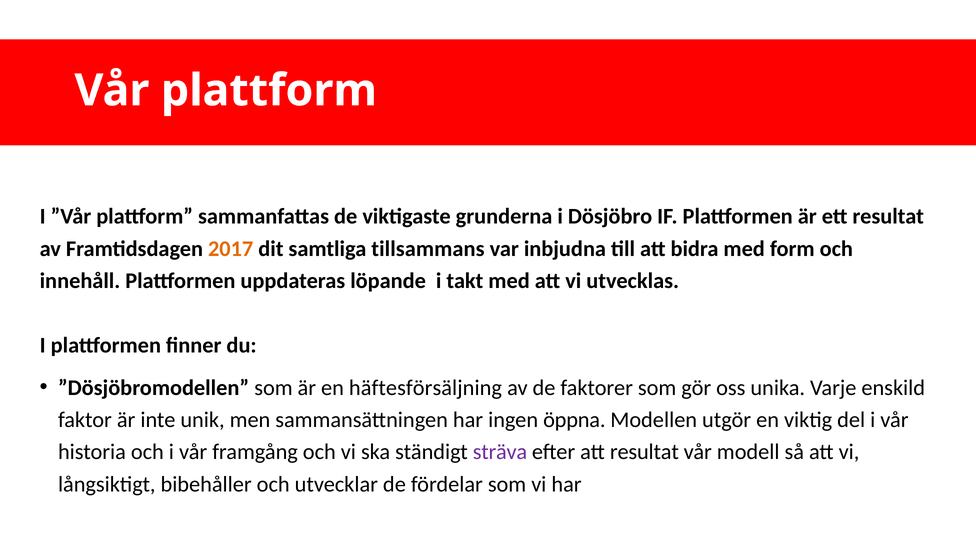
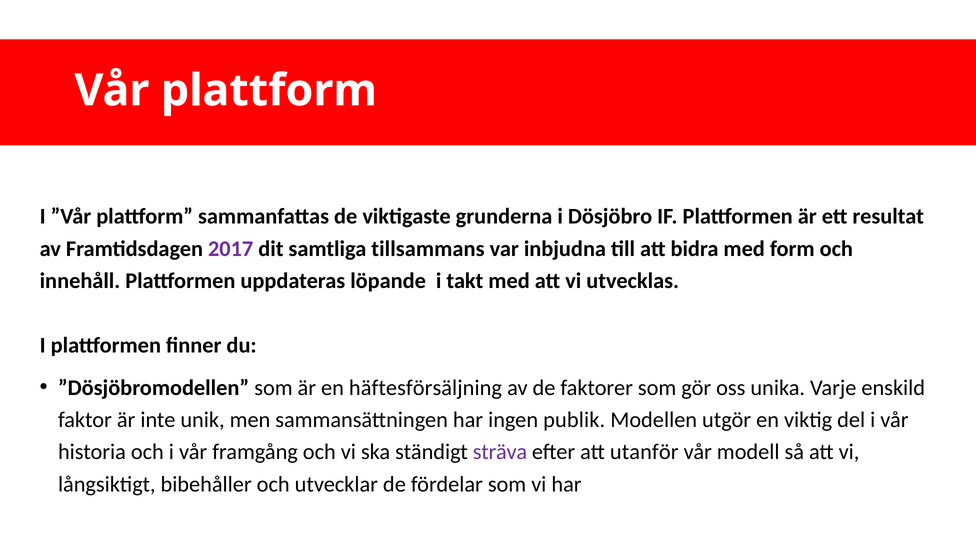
2017 colour: orange -> purple
öppna: öppna -> publik
att resultat: resultat -> utanför
